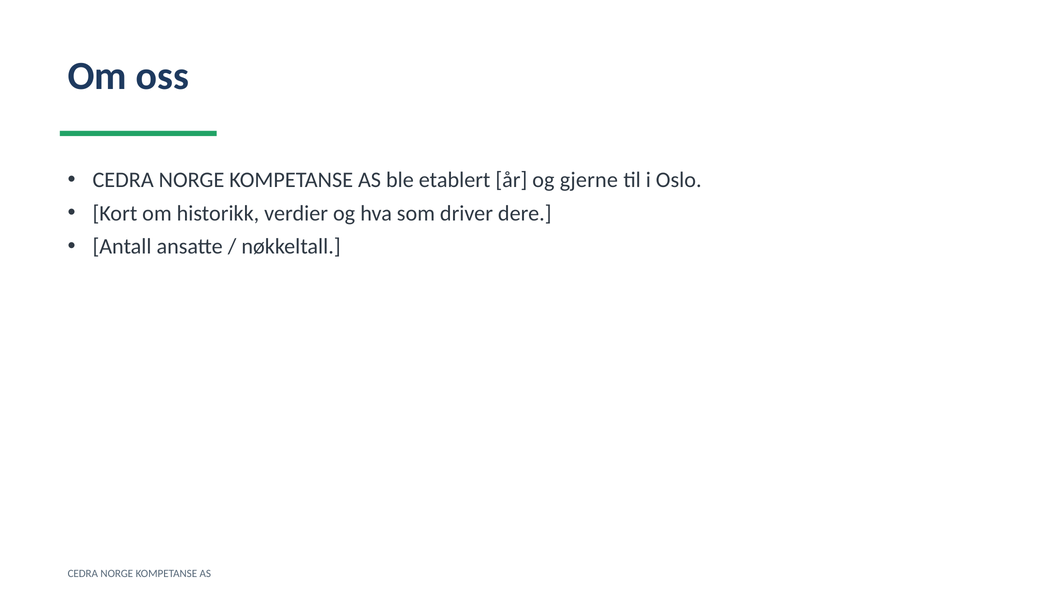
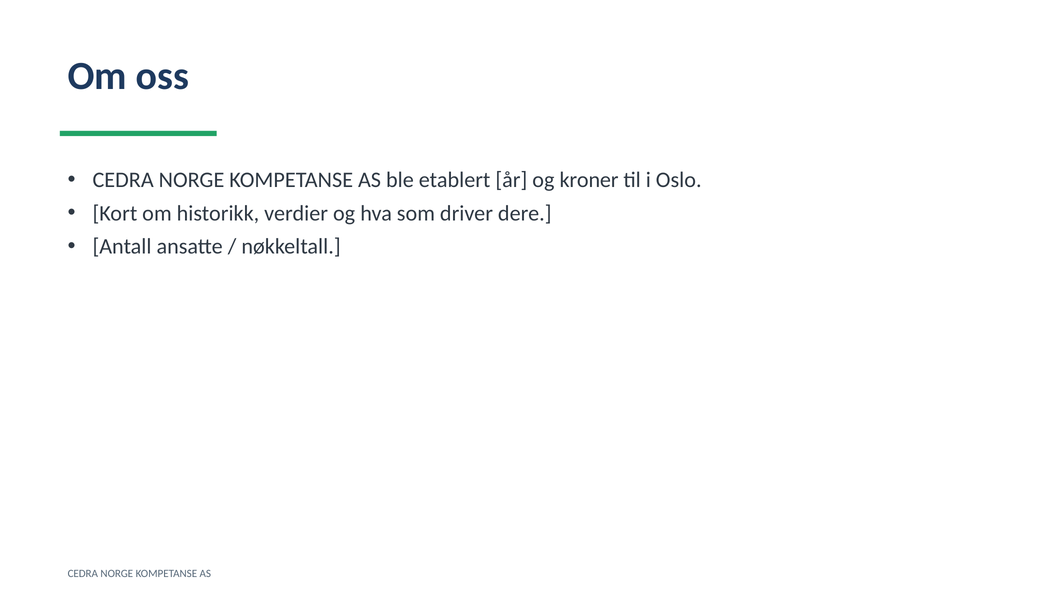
gjerne: gjerne -> kroner
